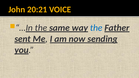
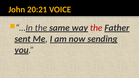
the at (96, 28) colour: blue -> red
